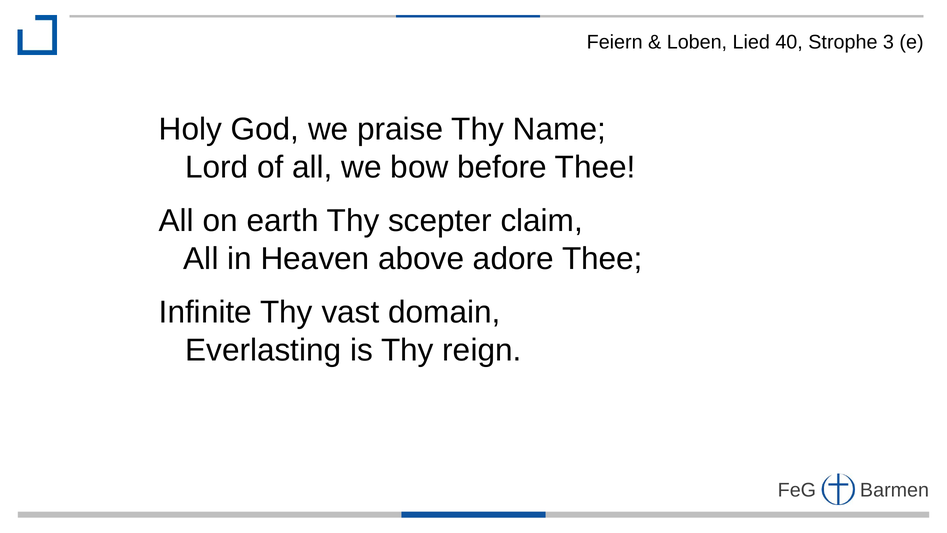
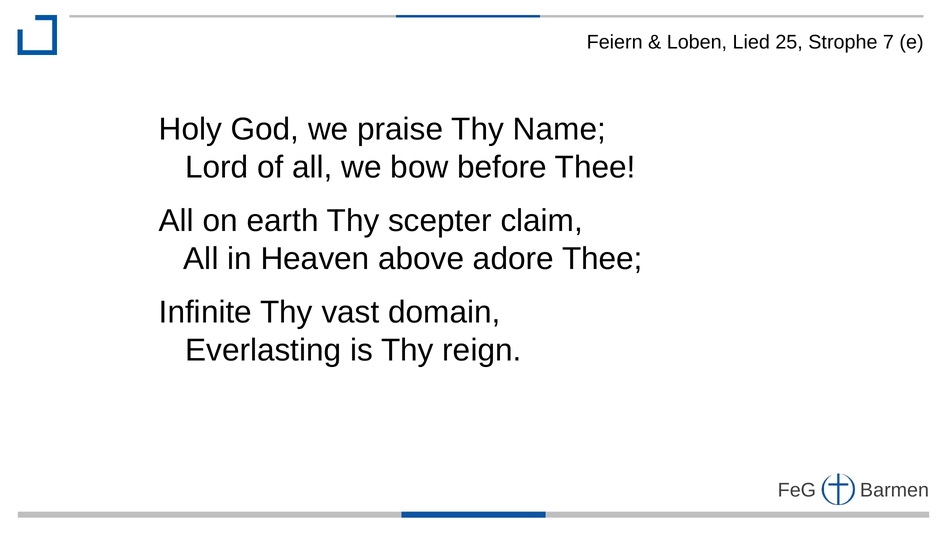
40: 40 -> 25
3: 3 -> 7
